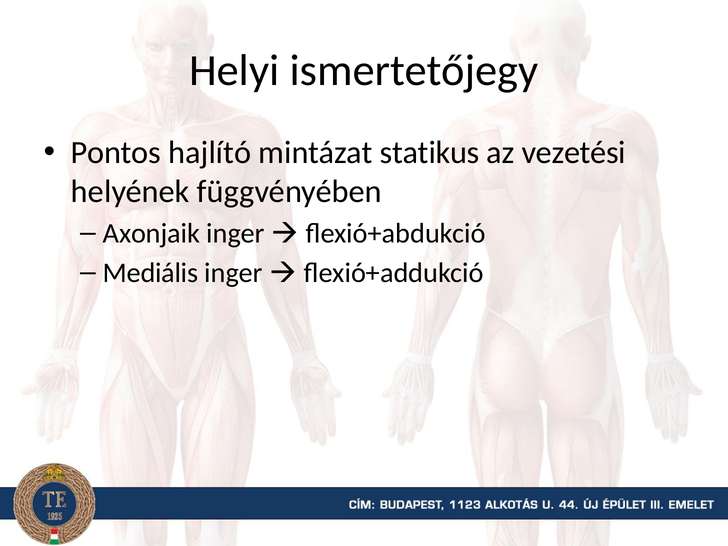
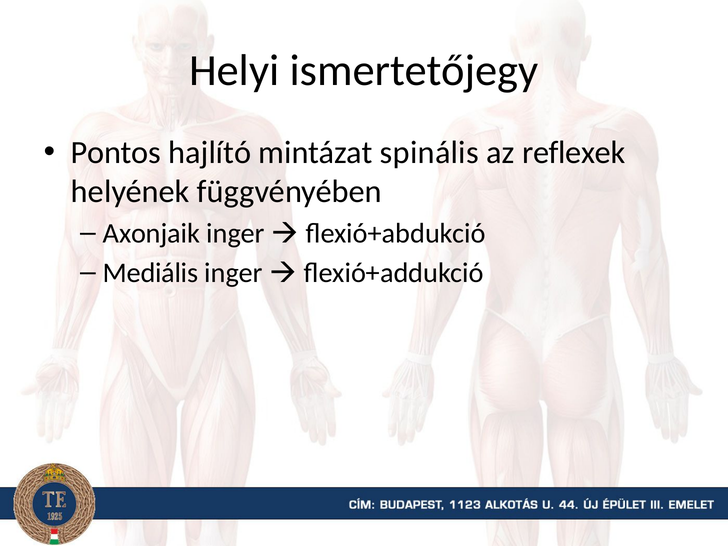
statikus: statikus -> spinális
vezetési: vezetési -> reflexek
